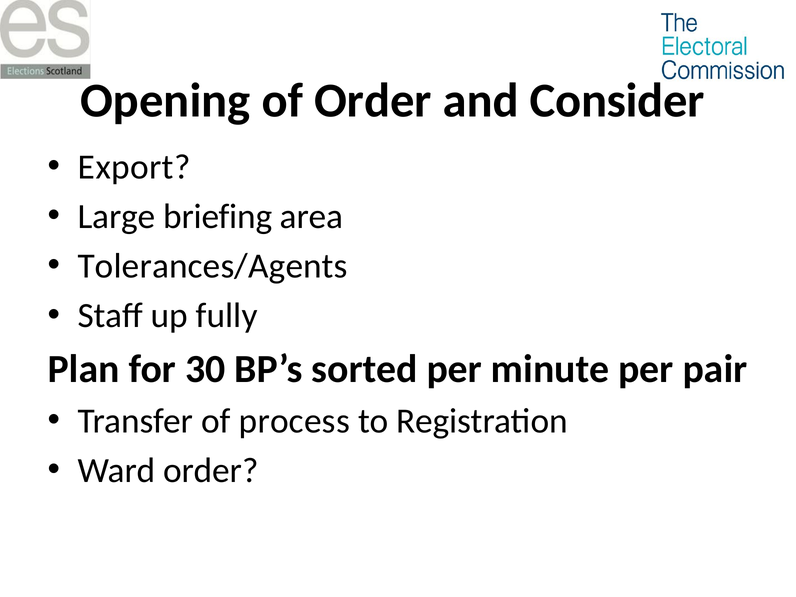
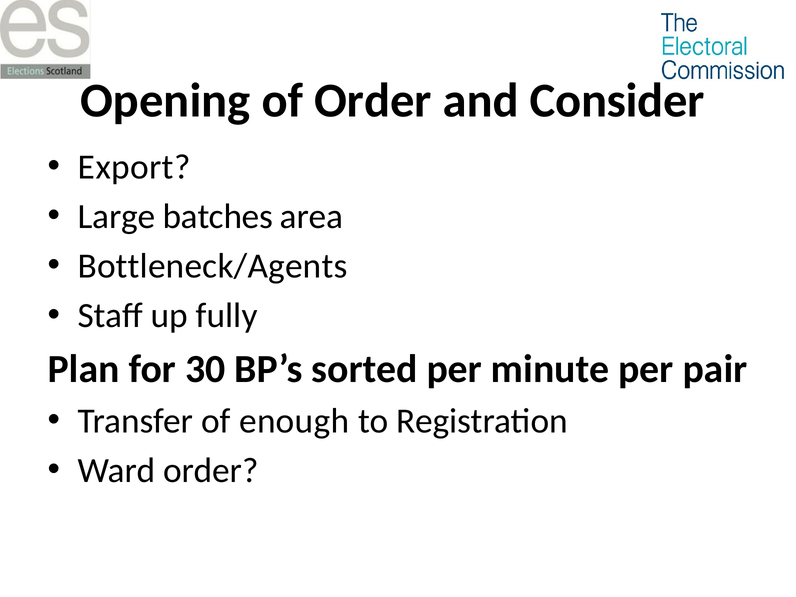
briefing: briefing -> batches
Tolerances/Agents: Tolerances/Agents -> Bottleneck/Agents
process: process -> enough
